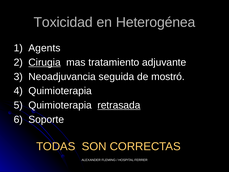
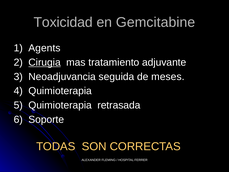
Heterogénea: Heterogénea -> Gemcitabine
mostró: mostró -> meses
retrasada underline: present -> none
